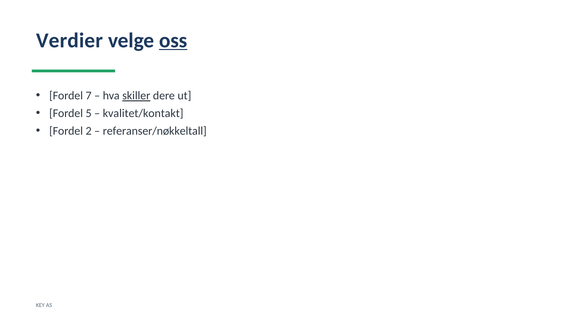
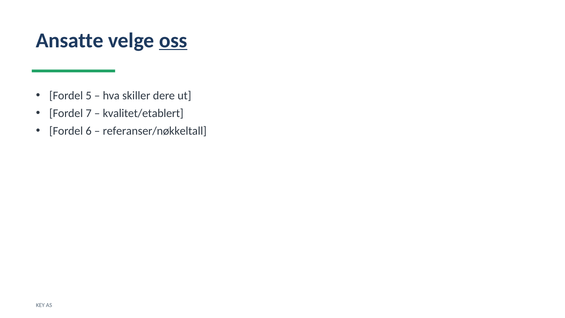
Verdier: Verdier -> Ansatte
7: 7 -> 5
skiller underline: present -> none
5: 5 -> 7
kvalitet/kontakt: kvalitet/kontakt -> kvalitet/etablert
2: 2 -> 6
